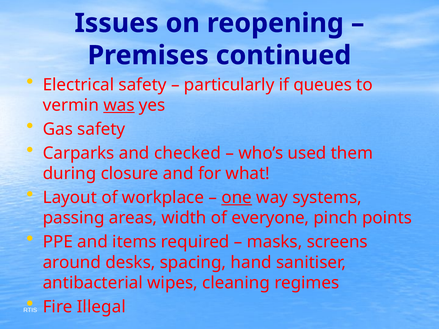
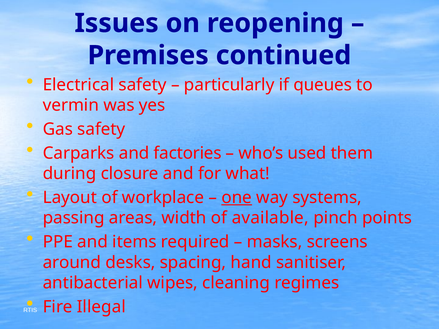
was underline: present -> none
checked: checked -> factories
everyone: everyone -> available
